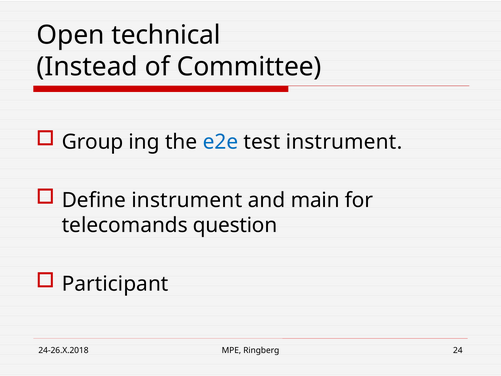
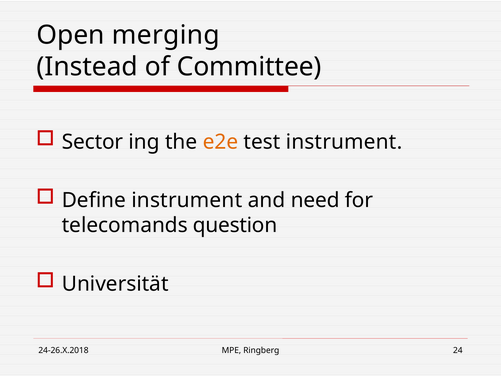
technical: technical -> merging
Group: Group -> Sector
e2e colour: blue -> orange
main: main -> need
Participant: Participant -> Universität
